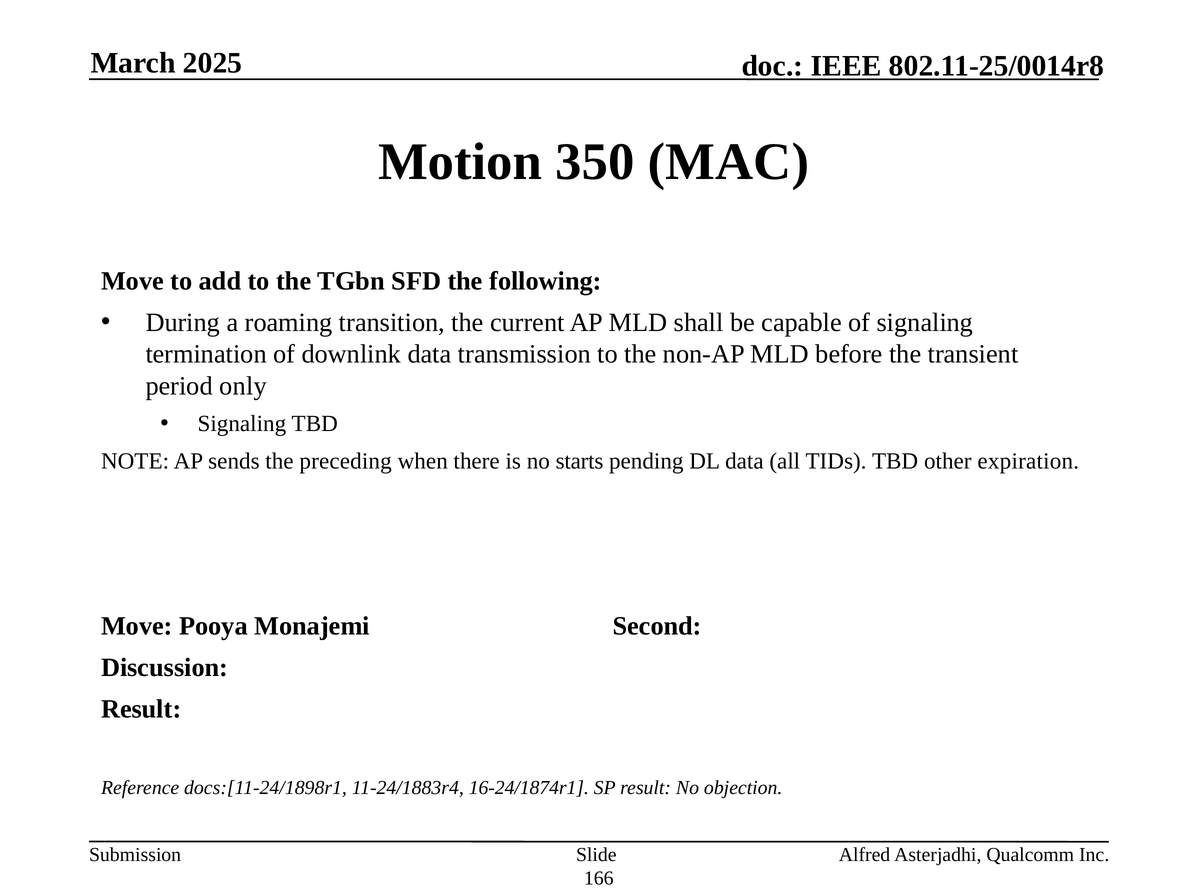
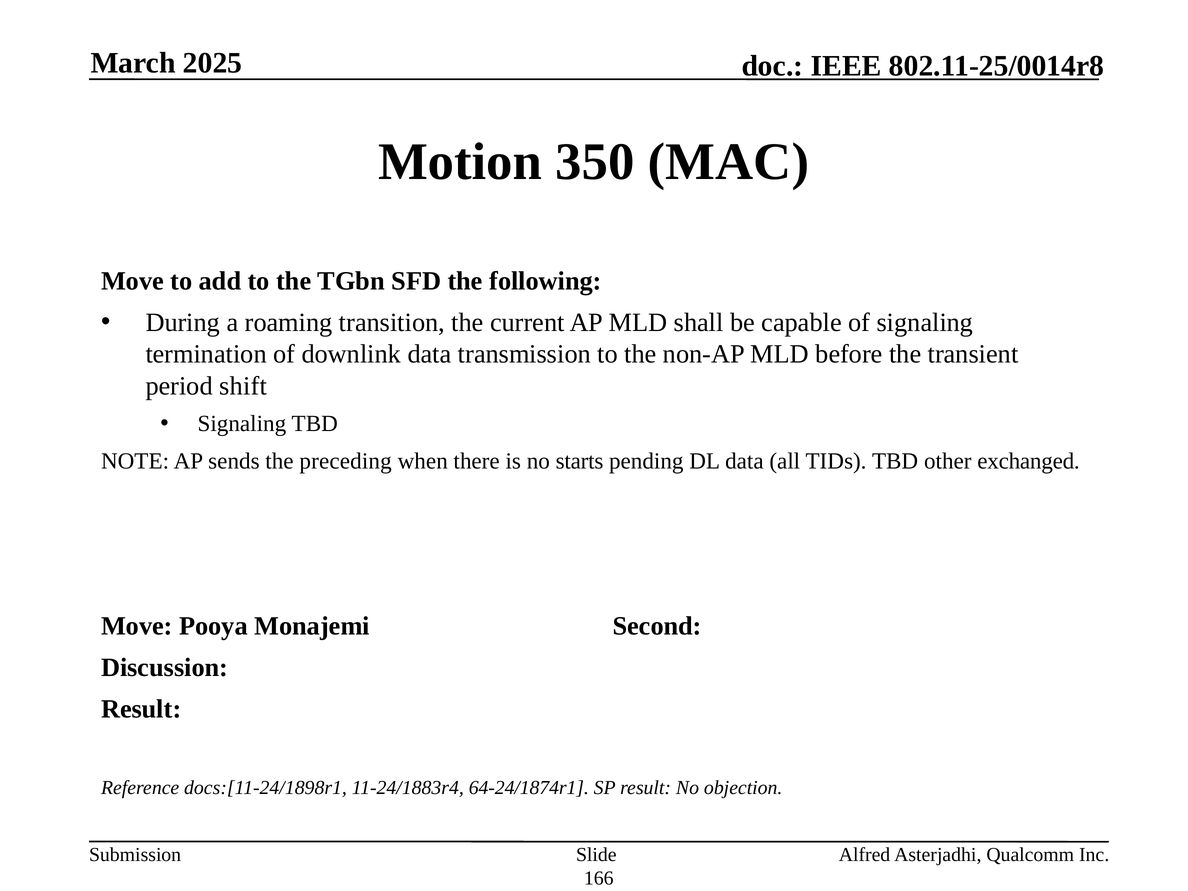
only: only -> shift
expiration: expiration -> exchanged
16-24/1874r1: 16-24/1874r1 -> 64-24/1874r1
